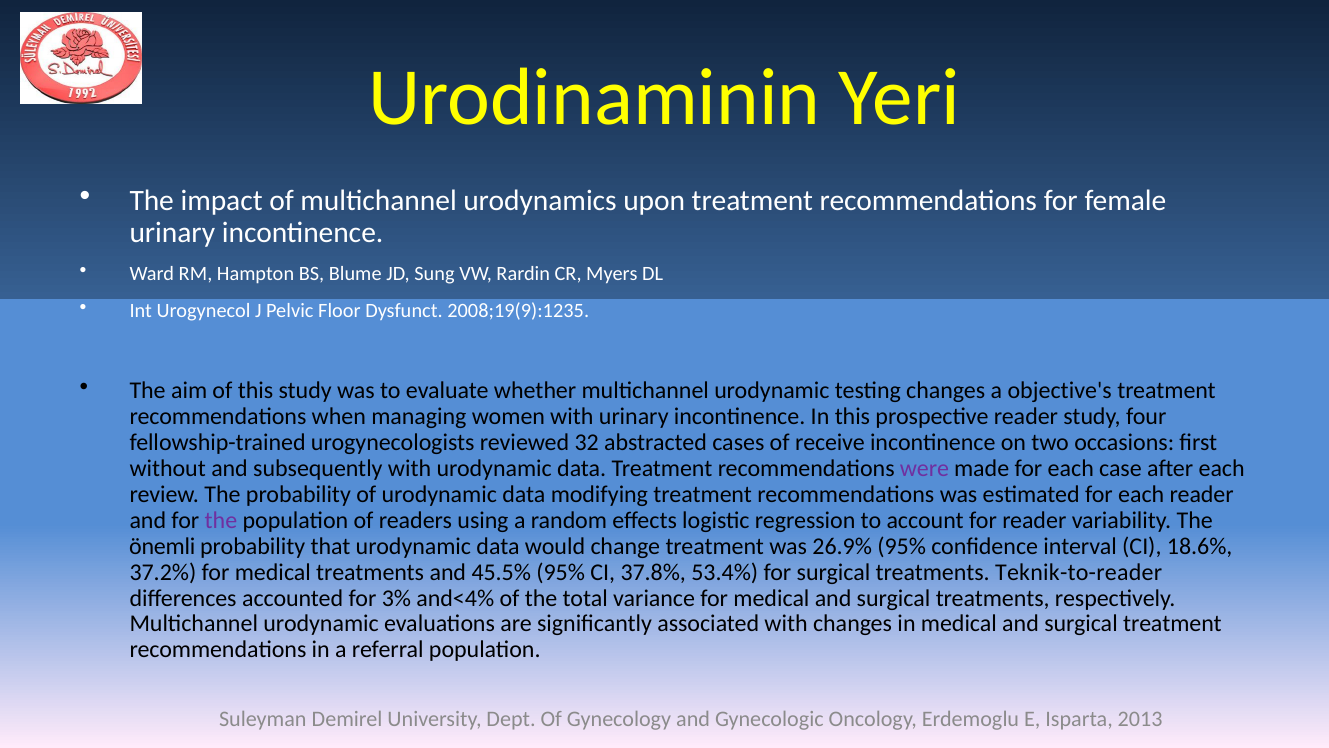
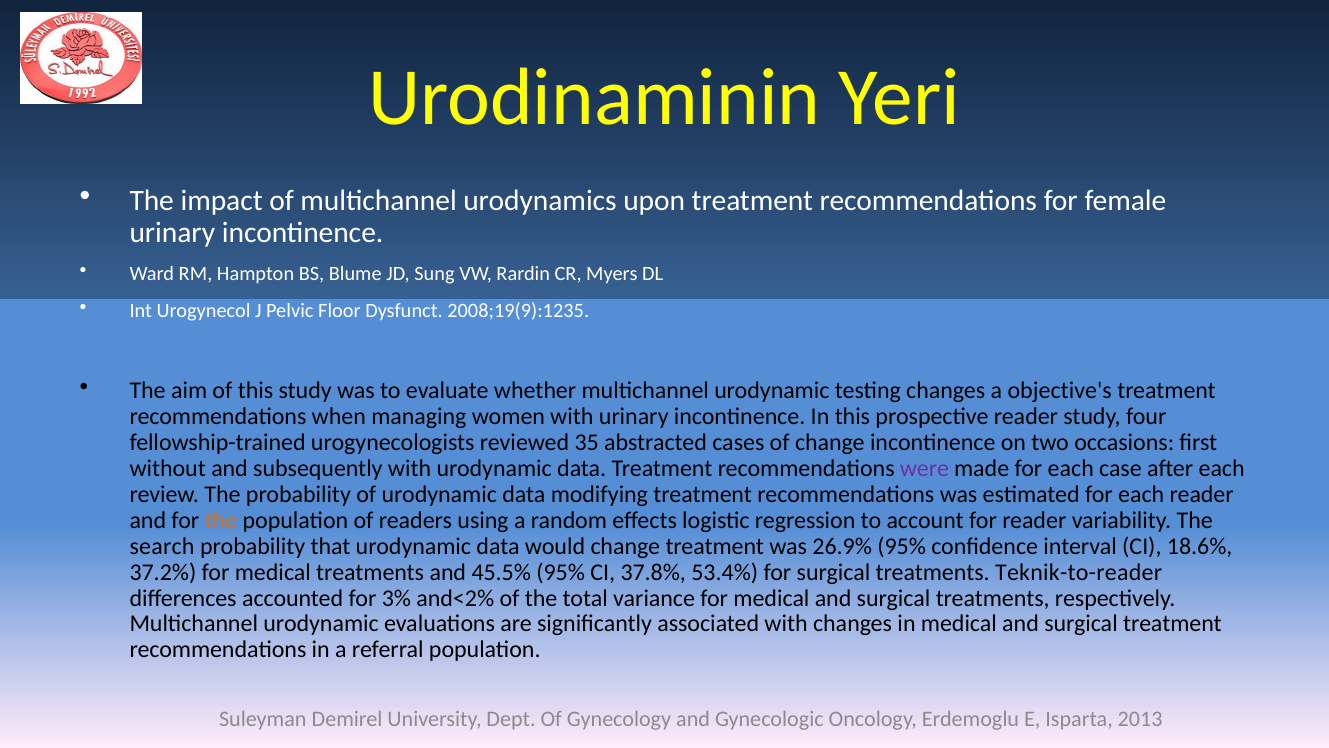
32: 32 -> 35
of receive: receive -> change
the at (221, 520) colour: purple -> orange
önemli: önemli -> search
and<4%: and<4% -> and<2%
